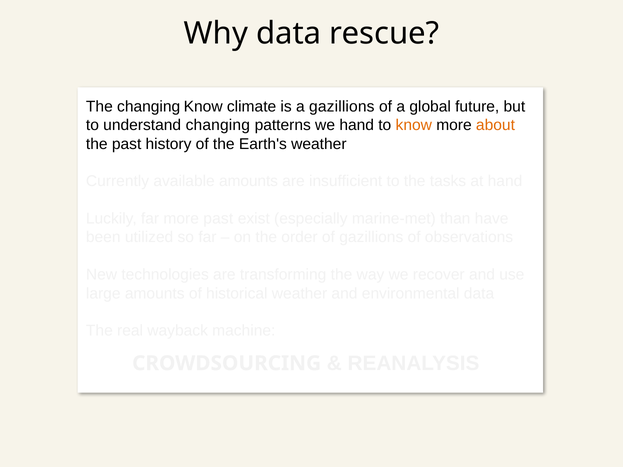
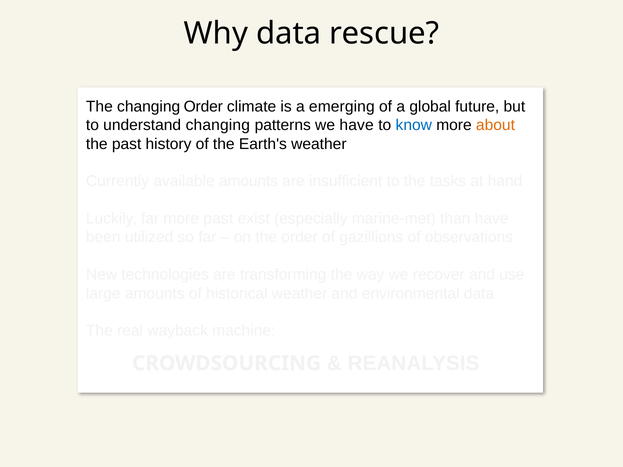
changing Know: Know -> Order
a gazillions: gazillions -> emerging
we hand: hand -> have
know at (414, 125) colour: orange -> blue
